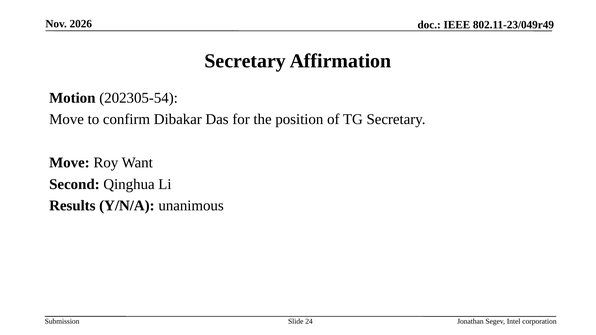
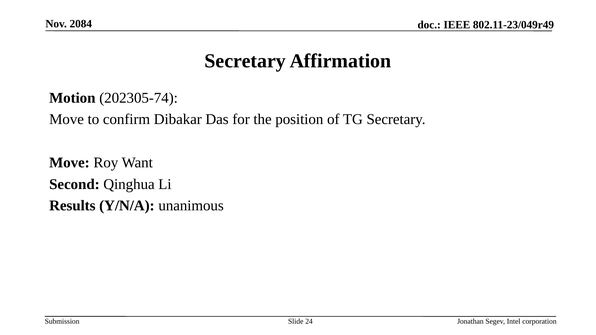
2026: 2026 -> 2084
202305-54: 202305-54 -> 202305-74
